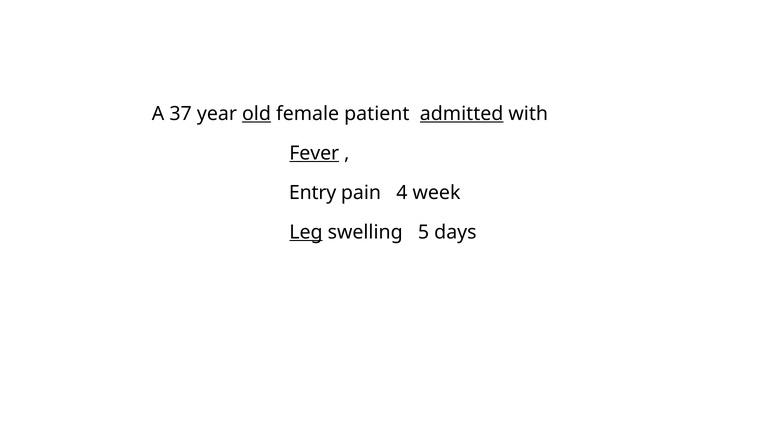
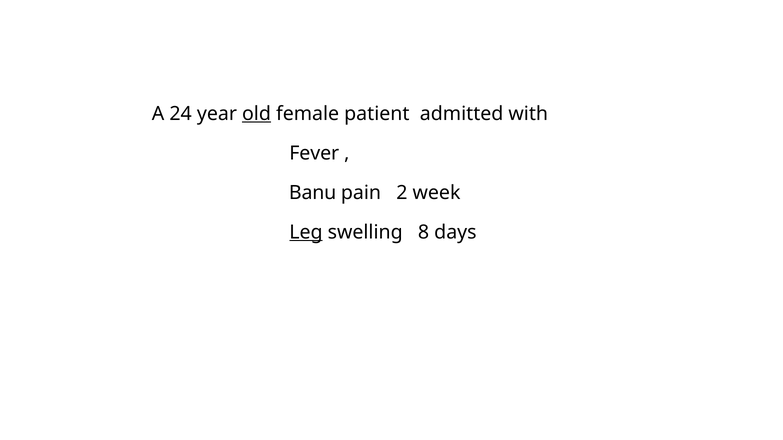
37: 37 -> 24
admitted underline: present -> none
Fever underline: present -> none
Entry: Entry -> Banu
4: 4 -> 2
5: 5 -> 8
